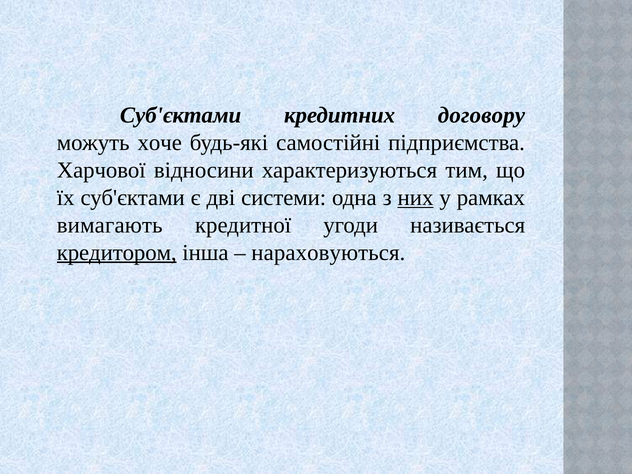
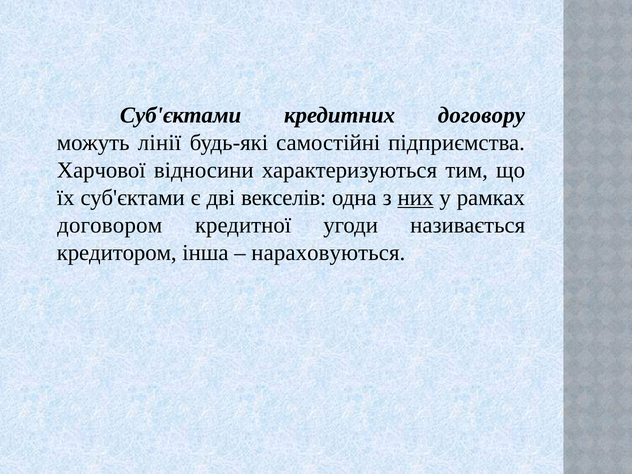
хоче: хоче -> лінії
системи: системи -> векселів
вимагають: вимагають -> договором
кредитором underline: present -> none
